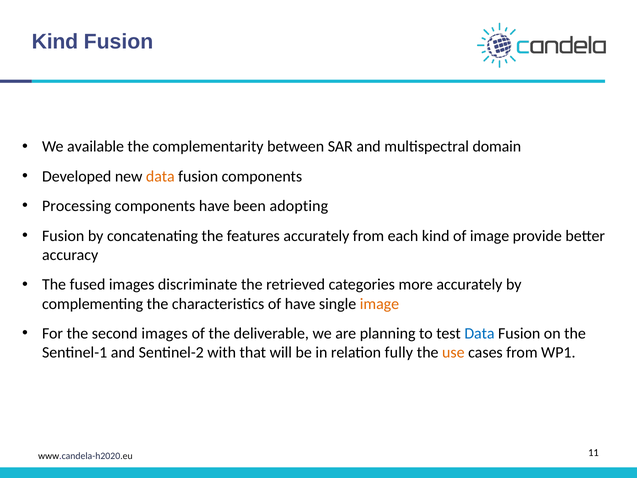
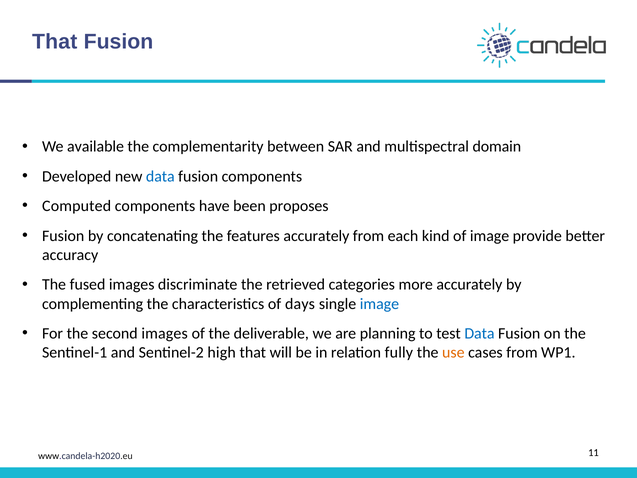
Kind at (55, 42): Kind -> That
data at (160, 176) colour: orange -> blue
Processing: Processing -> Computed
adopting: adopting -> proposes
of have: have -> days
image at (379, 304) colour: orange -> blue
with: with -> high
